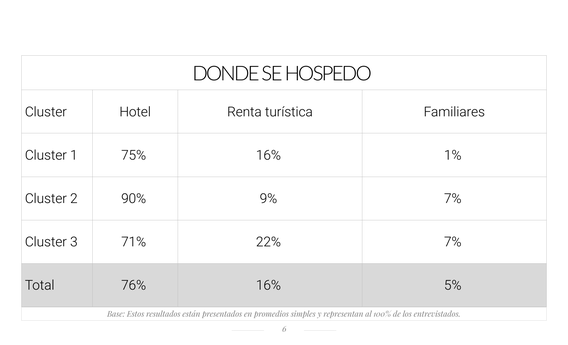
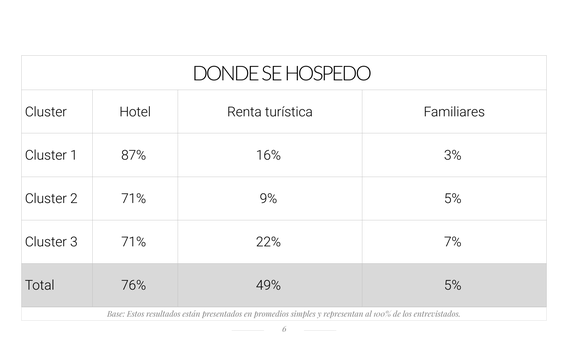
75%: 75% -> 87%
1%: 1% -> 3%
2 90%: 90% -> 71%
9% 7%: 7% -> 5%
76% 16%: 16% -> 49%
